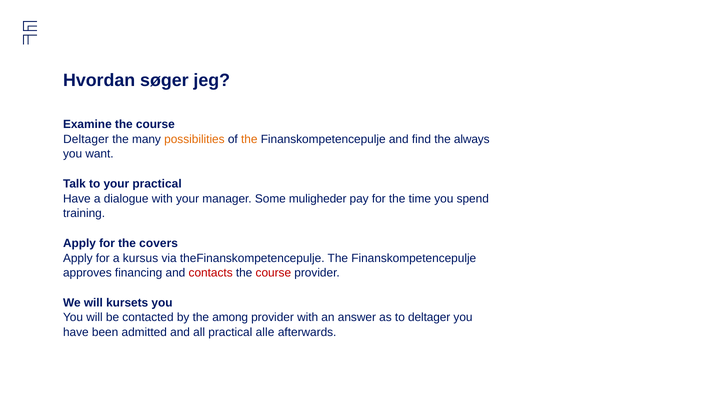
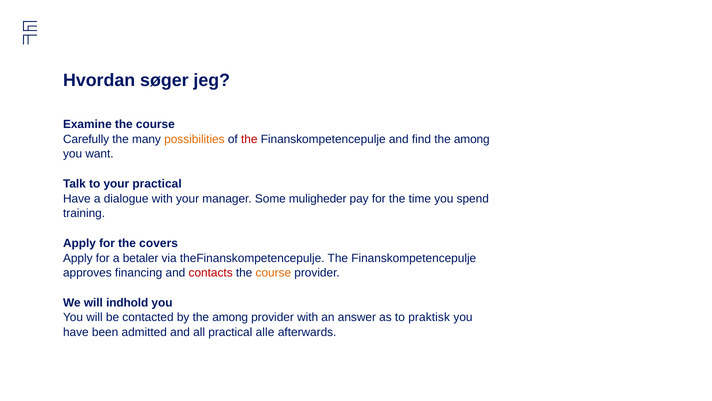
Deltager at (86, 139): Deltager -> Carefully
the at (249, 139) colour: orange -> red
find the always: always -> among
kursus: kursus -> betaler
course at (273, 273) colour: red -> orange
kursets: kursets -> indhold
to deltager: deltager -> praktisk
